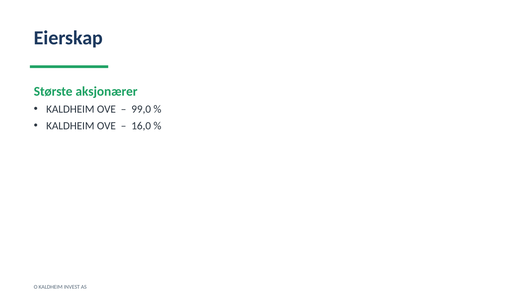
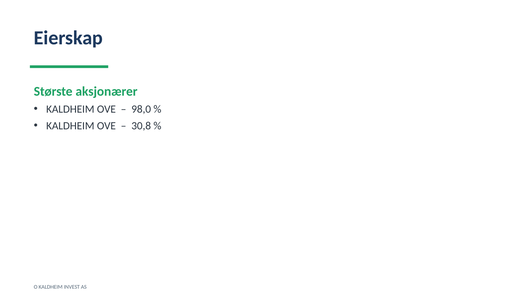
99,0: 99,0 -> 98,0
16,0: 16,0 -> 30,8
